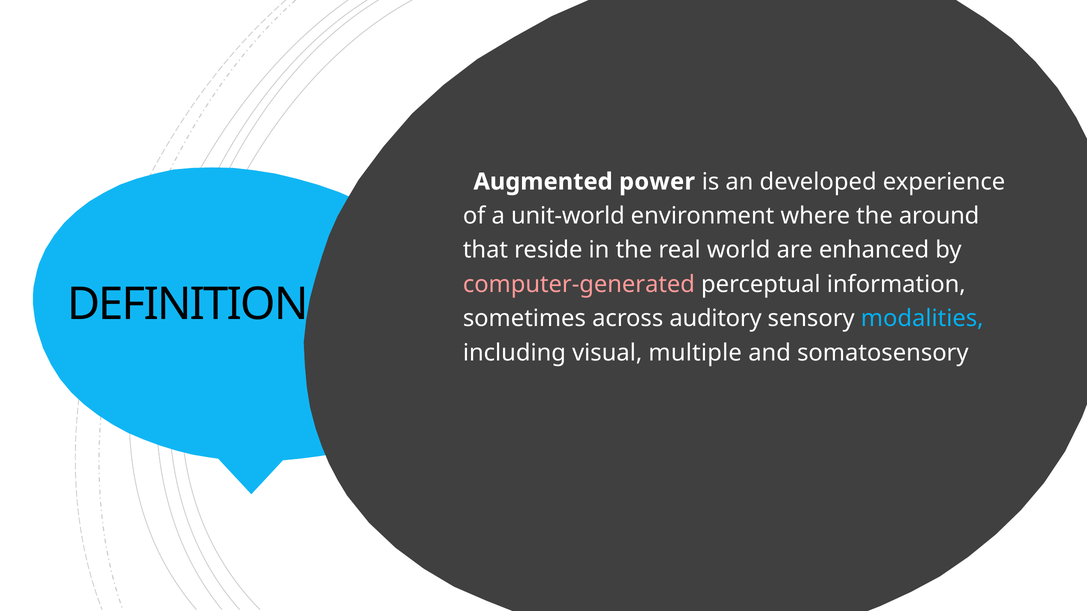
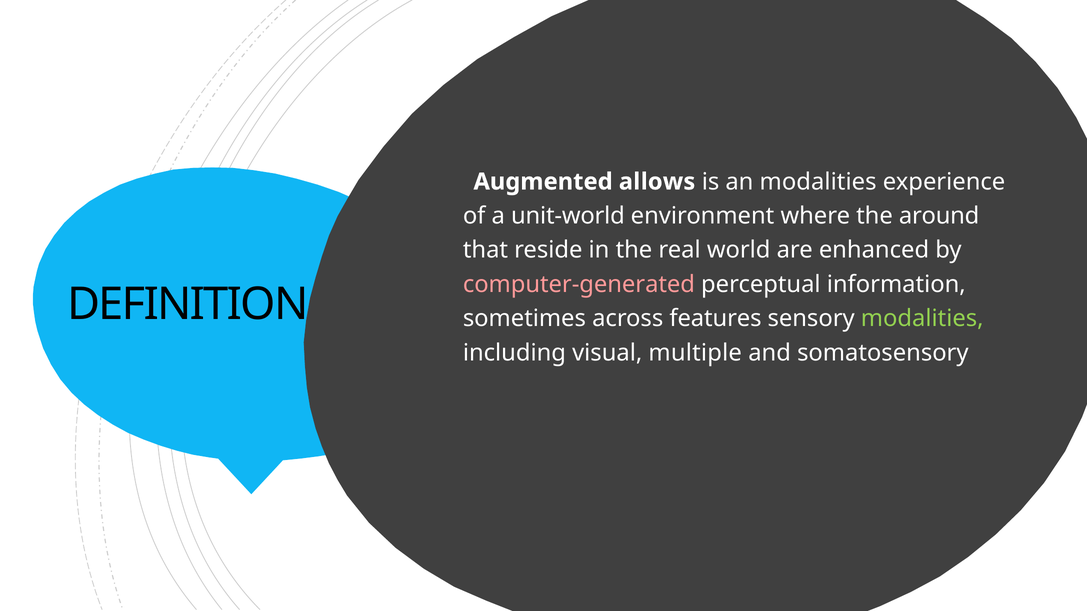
power: power -> allows
an developed: developed -> modalities
auditory: auditory -> features
modalities at (922, 319) colour: light blue -> light green
